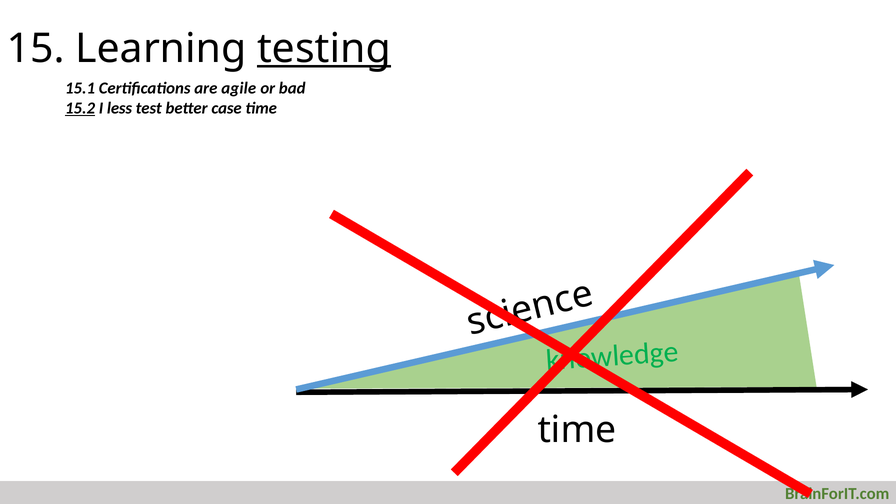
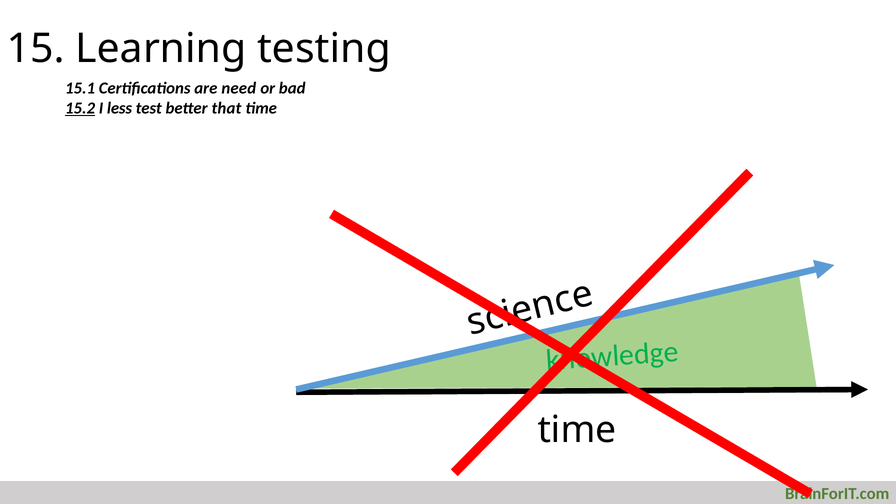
testing underline: present -> none
agile: agile -> need
case: case -> that
